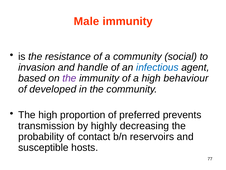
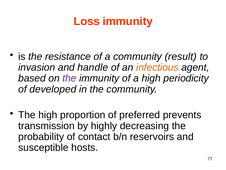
Male: Male -> Loss
social: social -> result
infectious colour: blue -> orange
behaviour: behaviour -> periodicity
